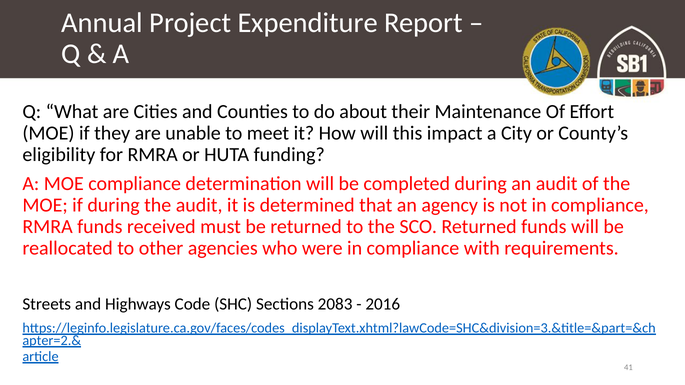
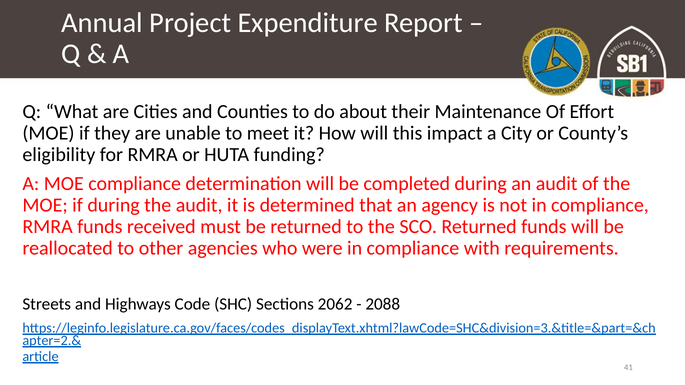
2083: 2083 -> 2062
2016: 2016 -> 2088
